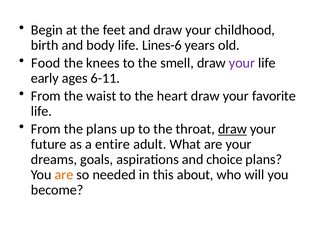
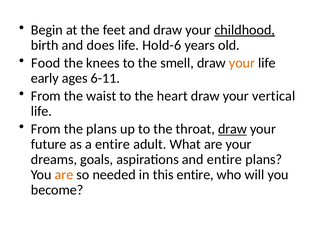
childhood underline: none -> present
body: body -> does
Lines-6: Lines-6 -> Hold-6
your at (242, 63) colour: purple -> orange
favorite: favorite -> vertical
and choice: choice -> entire
this about: about -> entire
